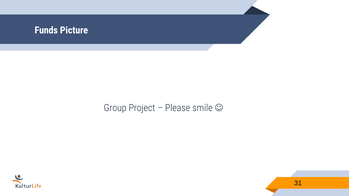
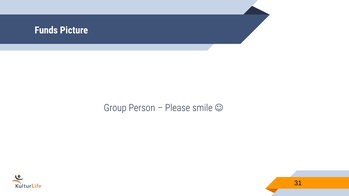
Project: Project -> Person
